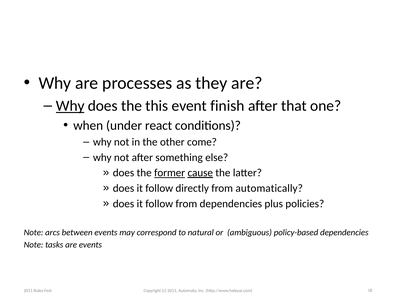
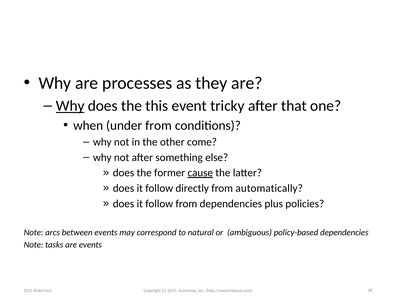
finish: finish -> tricky
under react: react -> from
former underline: present -> none
